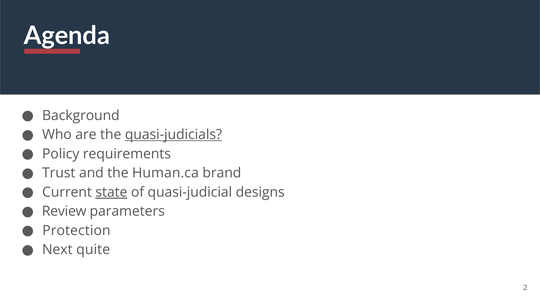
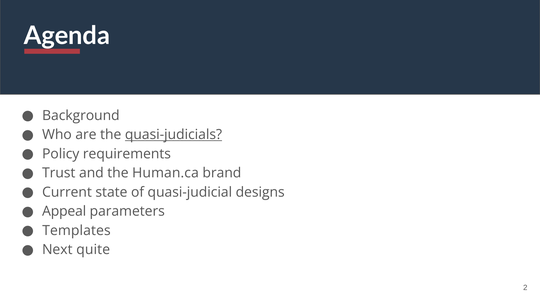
state underline: present -> none
Review: Review -> Appeal
Protection: Protection -> Templates
